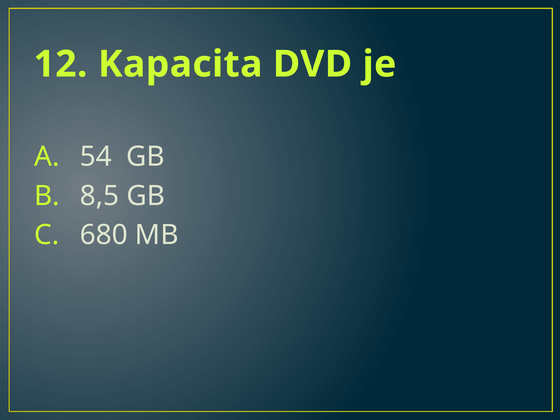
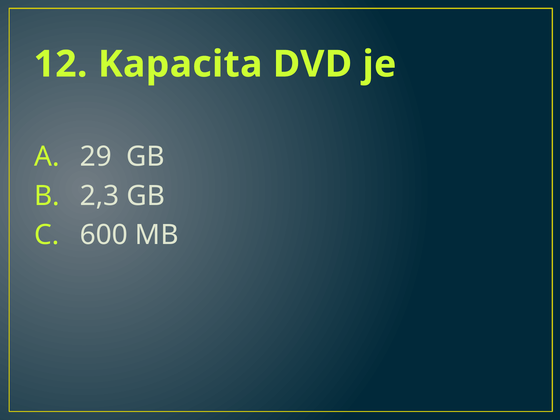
54: 54 -> 29
8,5: 8,5 -> 2,3
680: 680 -> 600
